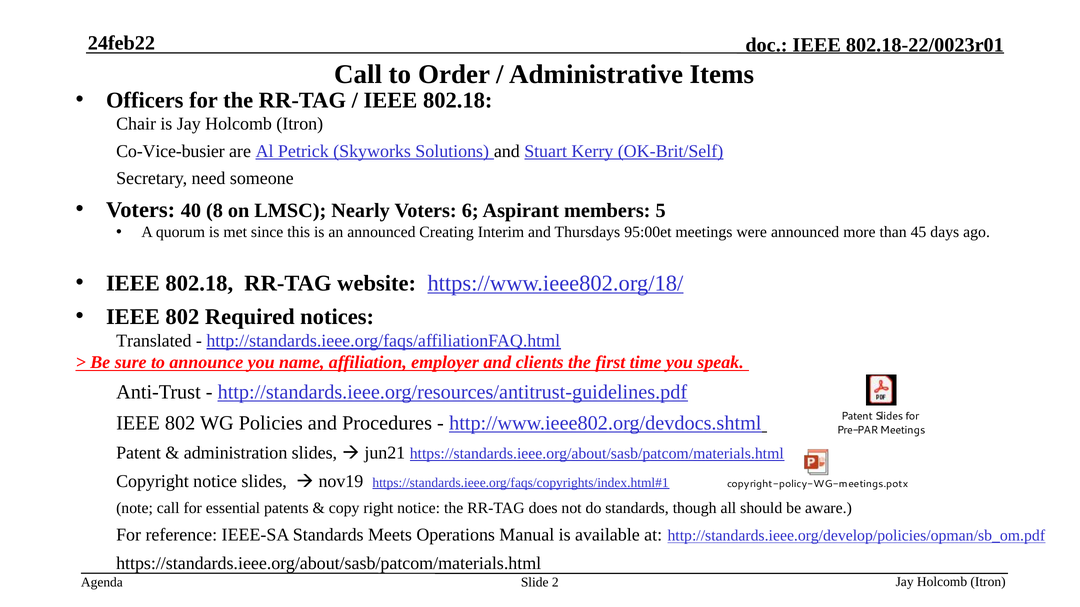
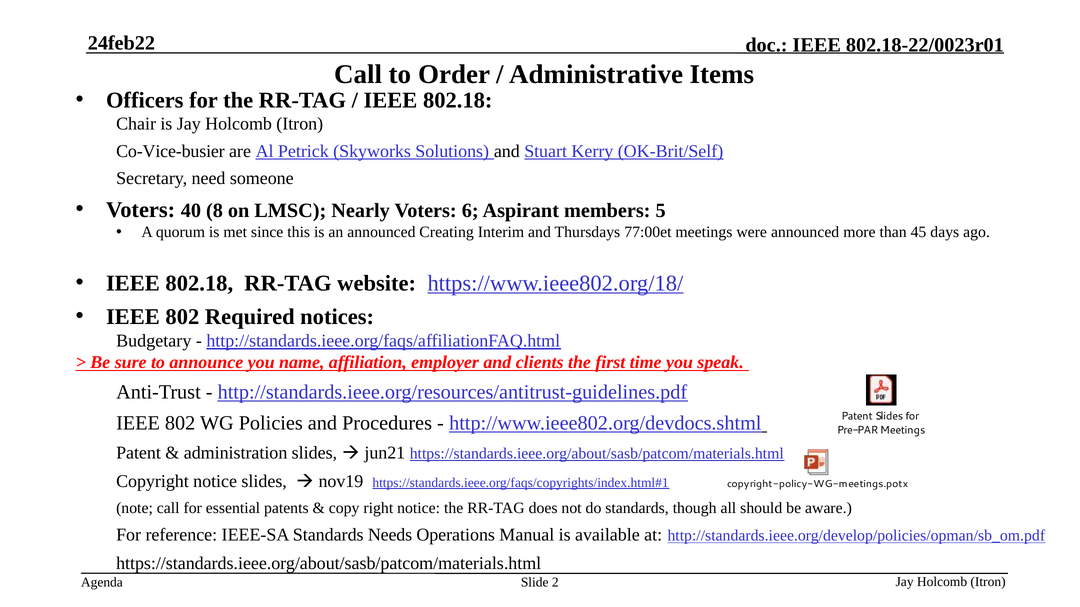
95:00et: 95:00et -> 77:00et
Translated: Translated -> Budgetary
Meets: Meets -> Needs
